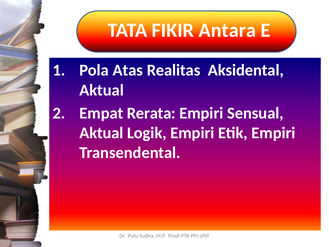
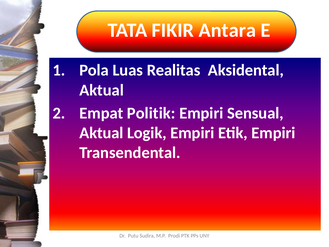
Atas: Atas -> Luas
Rerata: Rerata -> Politik
